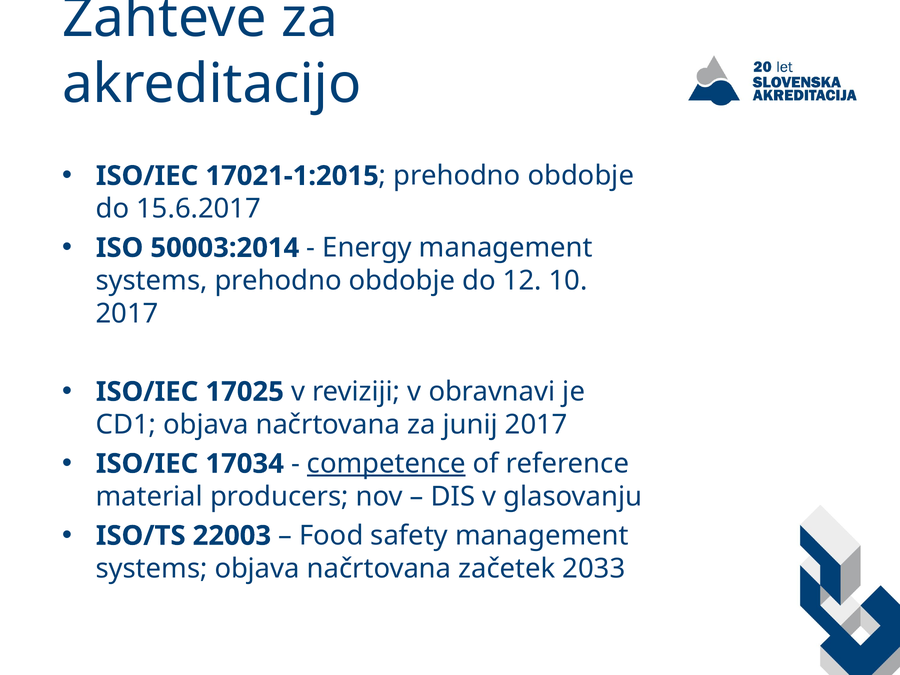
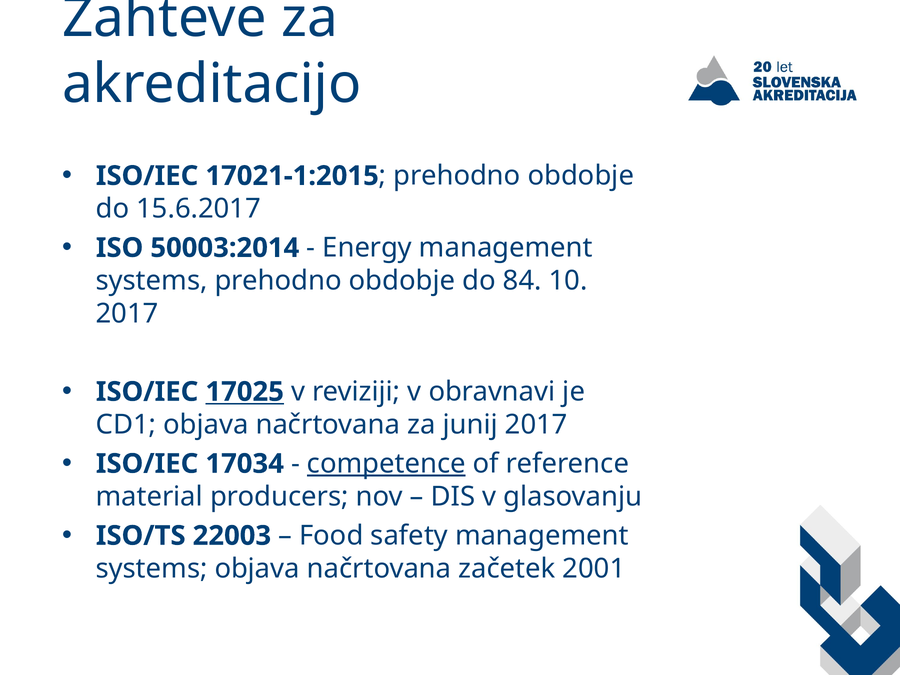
12: 12 -> 84
17025 underline: none -> present
2033: 2033 -> 2001
